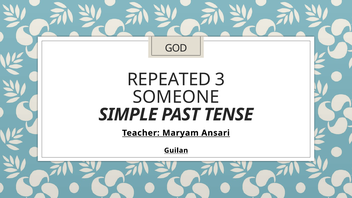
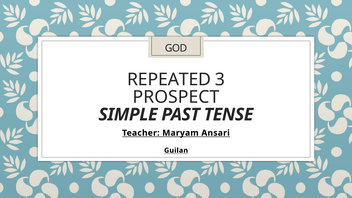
SOMEONE: SOMEONE -> PROSPECT
